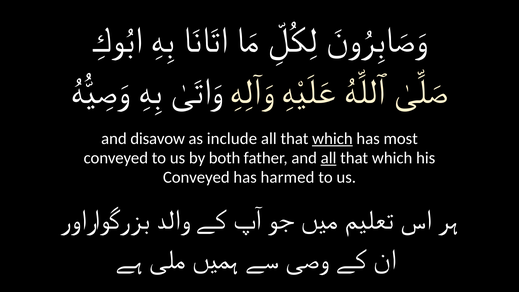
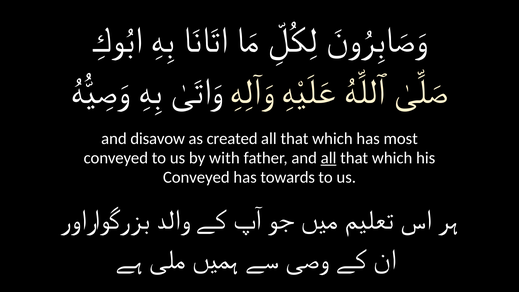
include: include -> created
which at (332, 139) underline: present -> none
both: both -> with
harmed: harmed -> towards
